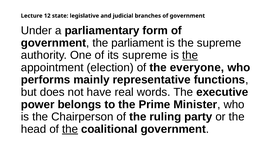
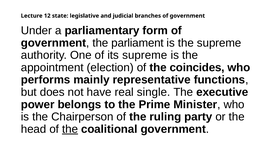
the at (190, 55) underline: present -> none
everyone: everyone -> coincides
words: words -> single
